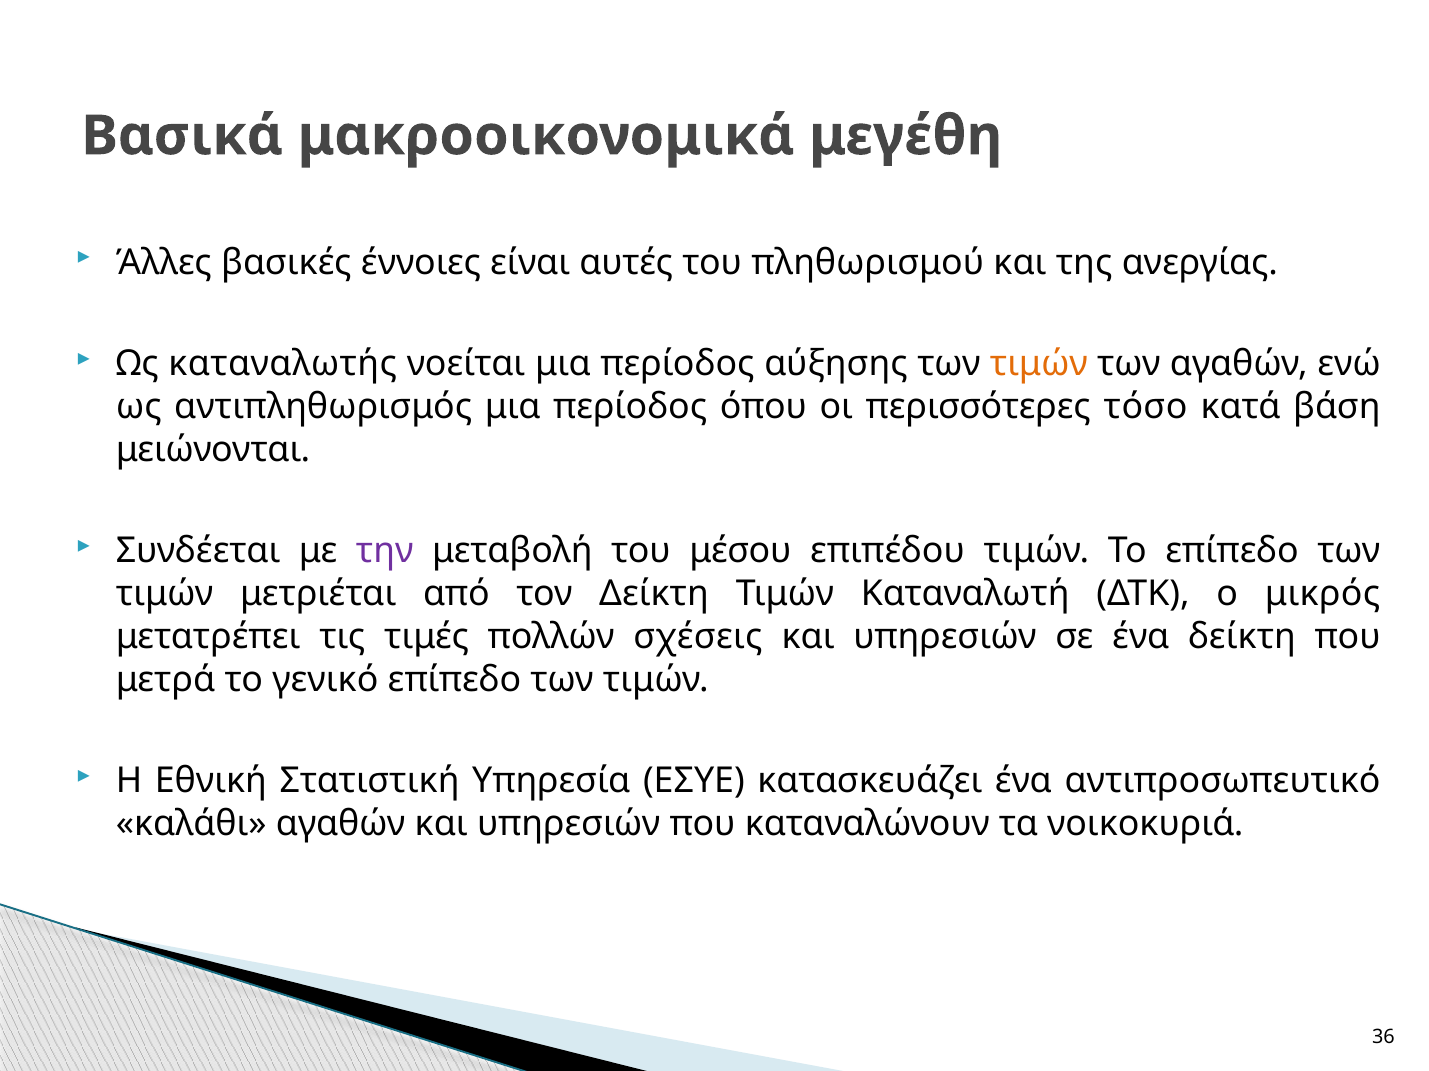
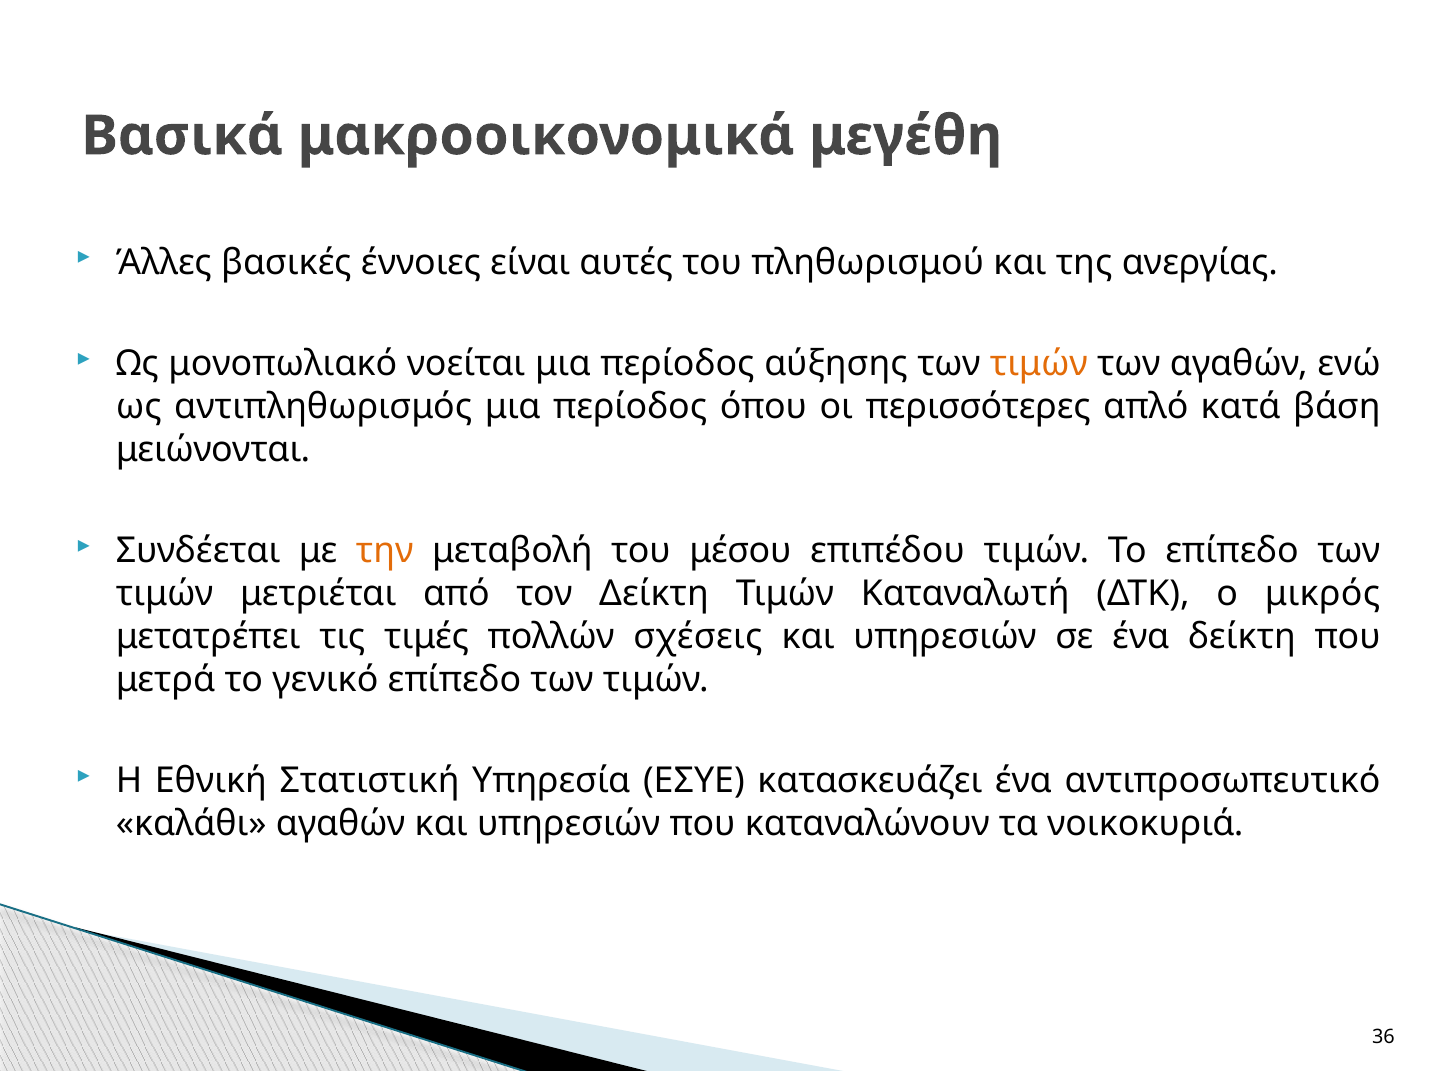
καταναλωτής: καταναλωτής -> μονοπωλιακό
τόσο: τόσο -> απλό
την colour: purple -> orange
